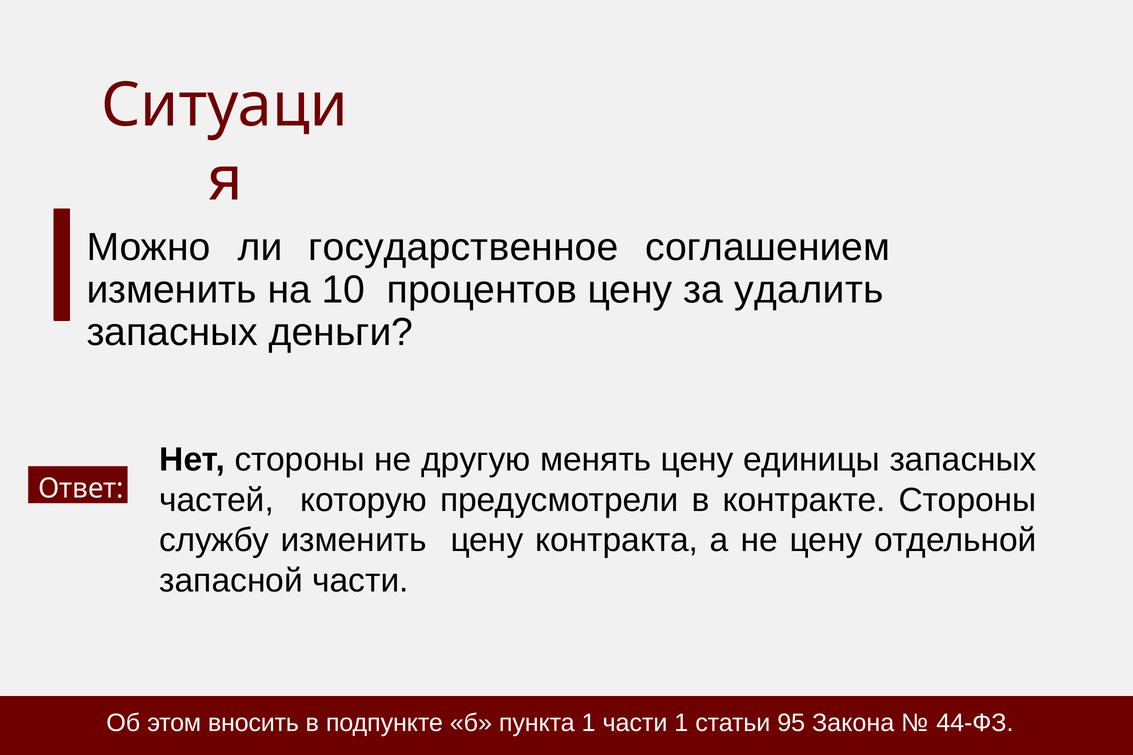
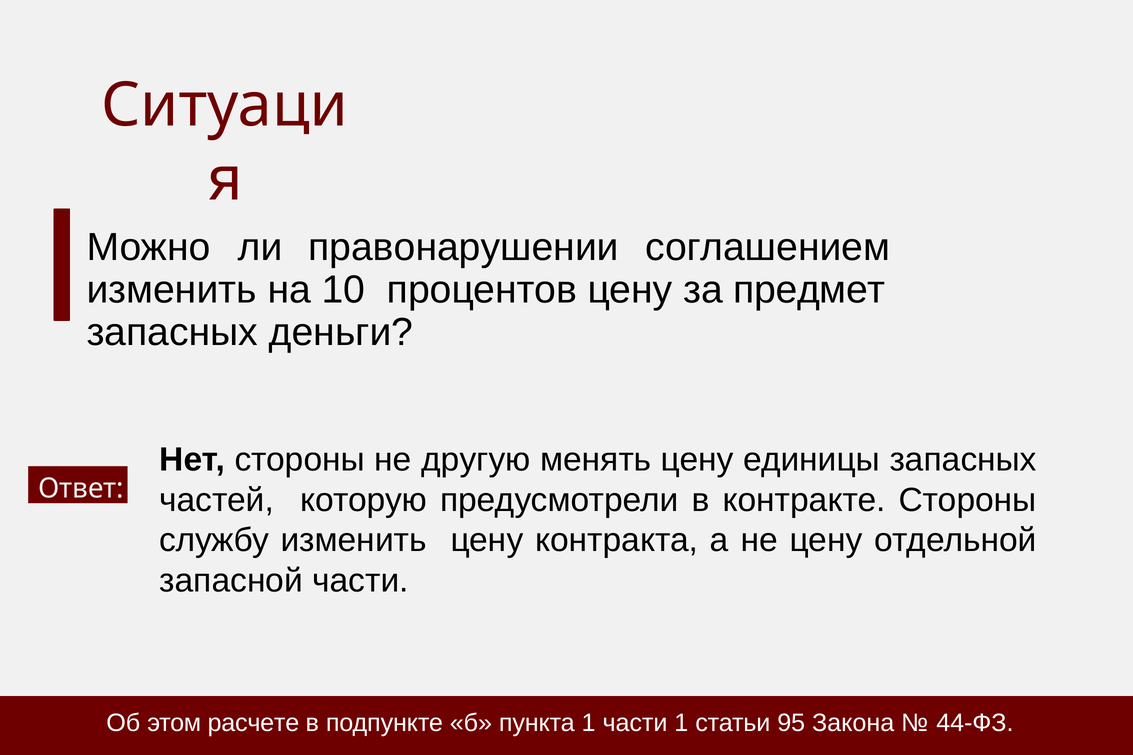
государственное: государственное -> правонарушении
удалить: удалить -> предмет
вносить: вносить -> расчете
